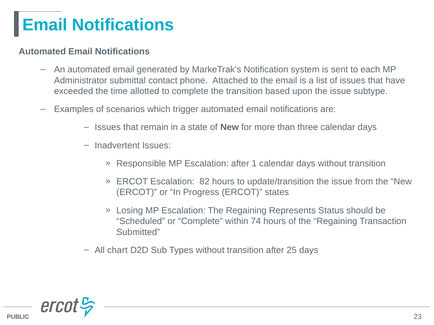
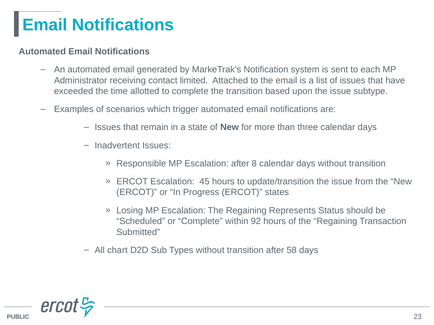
submittal: submittal -> receiving
phone: phone -> limited
1: 1 -> 8
82: 82 -> 45
74: 74 -> 92
25: 25 -> 58
